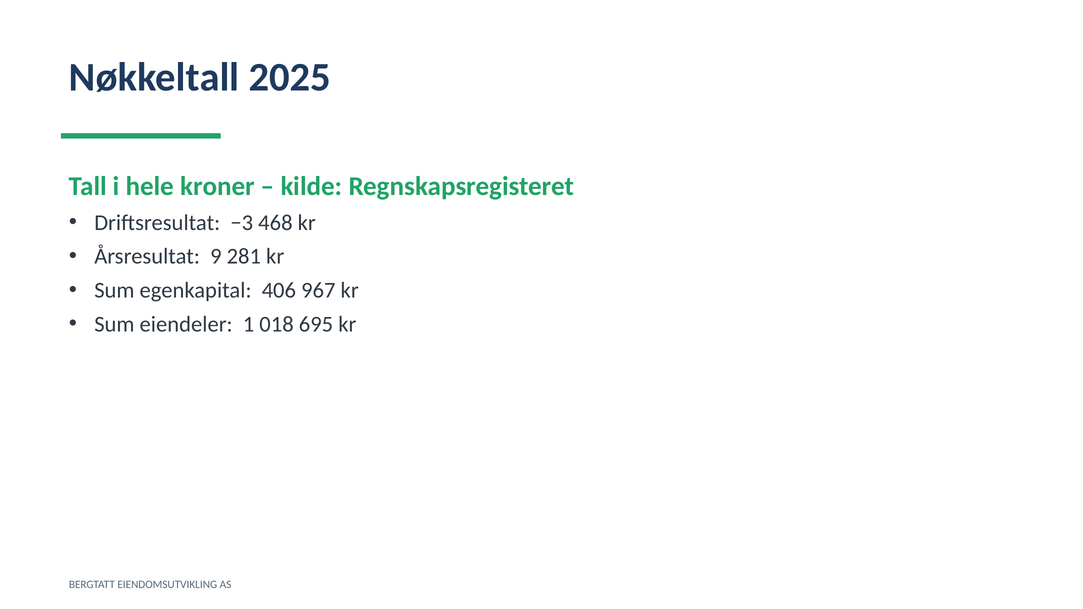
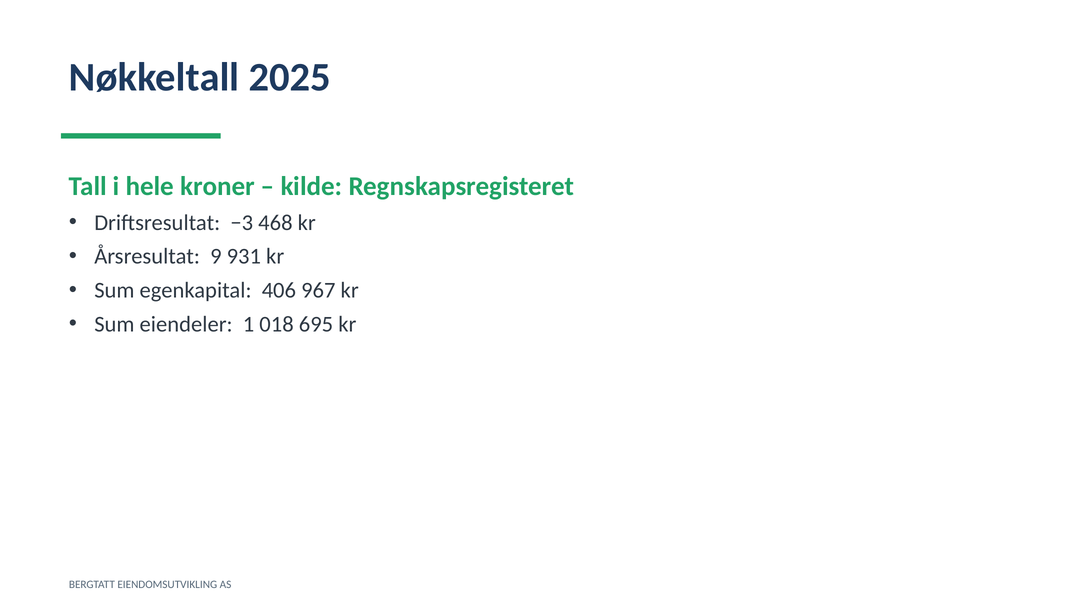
281: 281 -> 931
